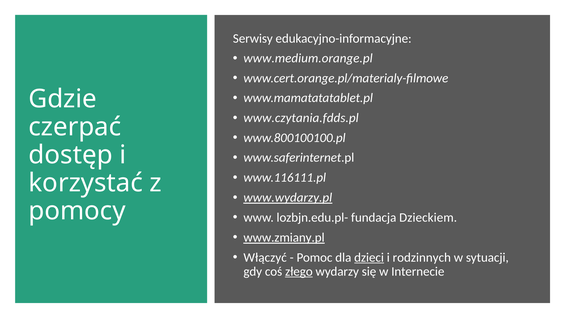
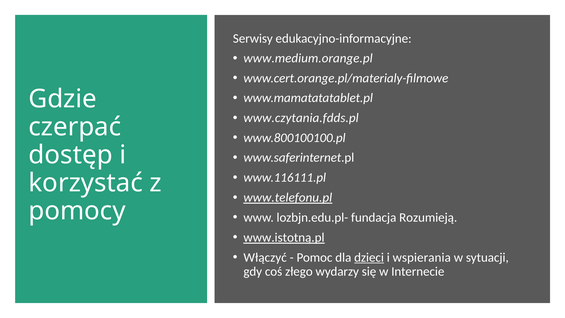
www.wydarzy.pl: www.wydarzy.pl -> www.telefonu.pl
Dzieckiem: Dzieckiem -> Rozumieją
www.zmiany.pl: www.zmiany.pl -> www.istotną.pl
rodzinnych: rodzinnych -> wspierania
złego underline: present -> none
